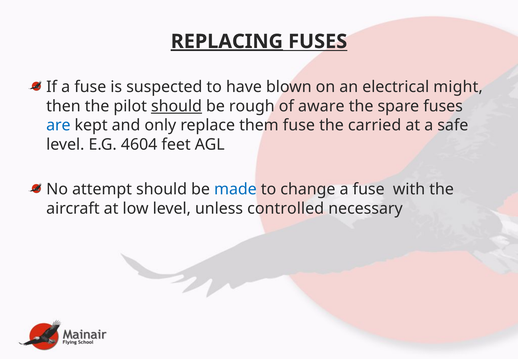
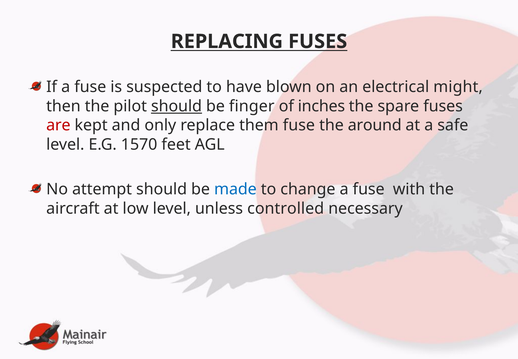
REPLACING underline: present -> none
rough: rough -> finger
aware: aware -> inches
are colour: blue -> red
carried: carried -> around
4604: 4604 -> 1570
